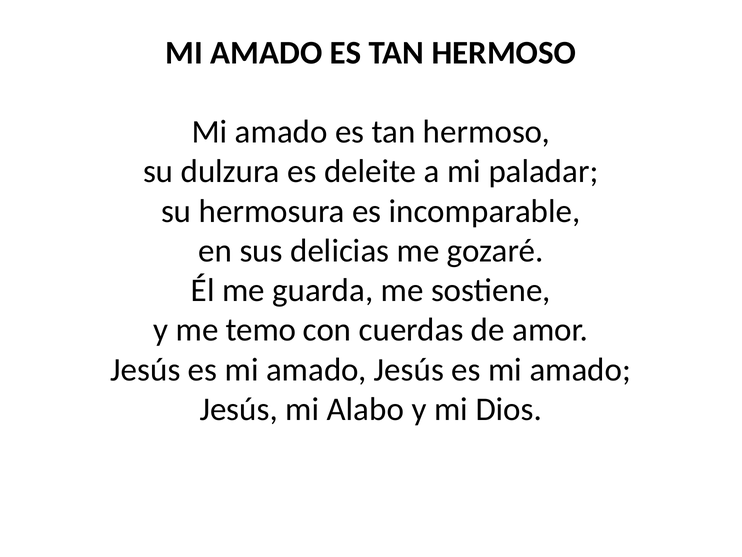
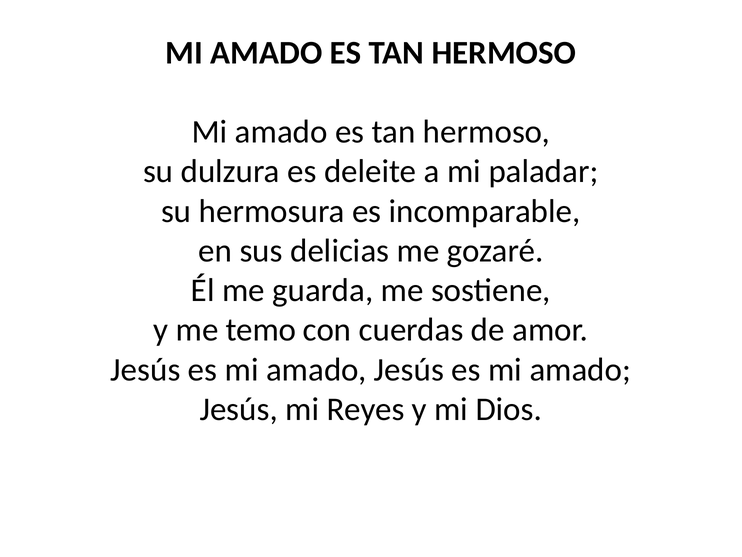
Alabo: Alabo -> Reyes
